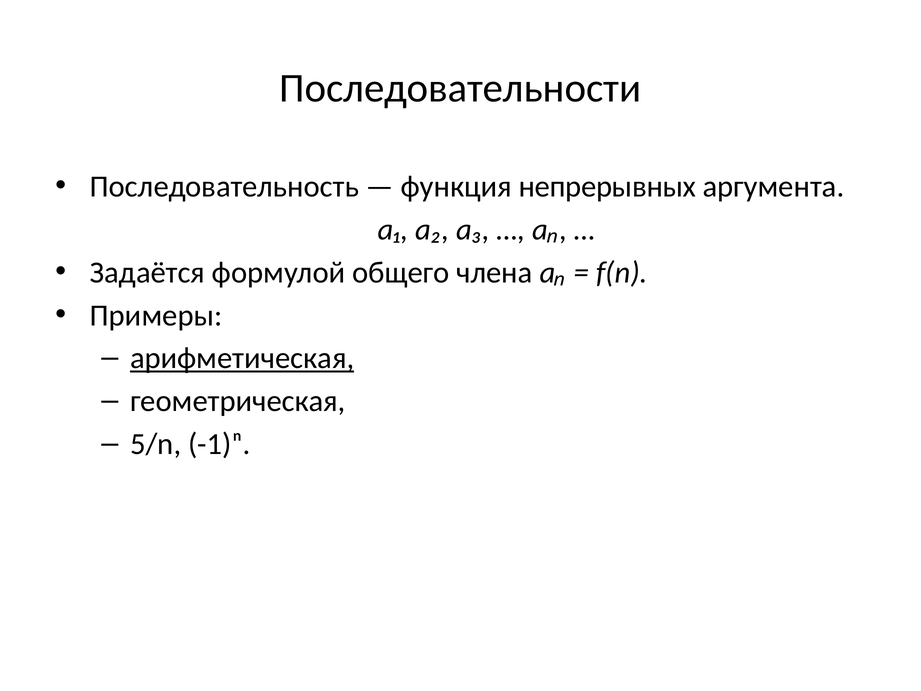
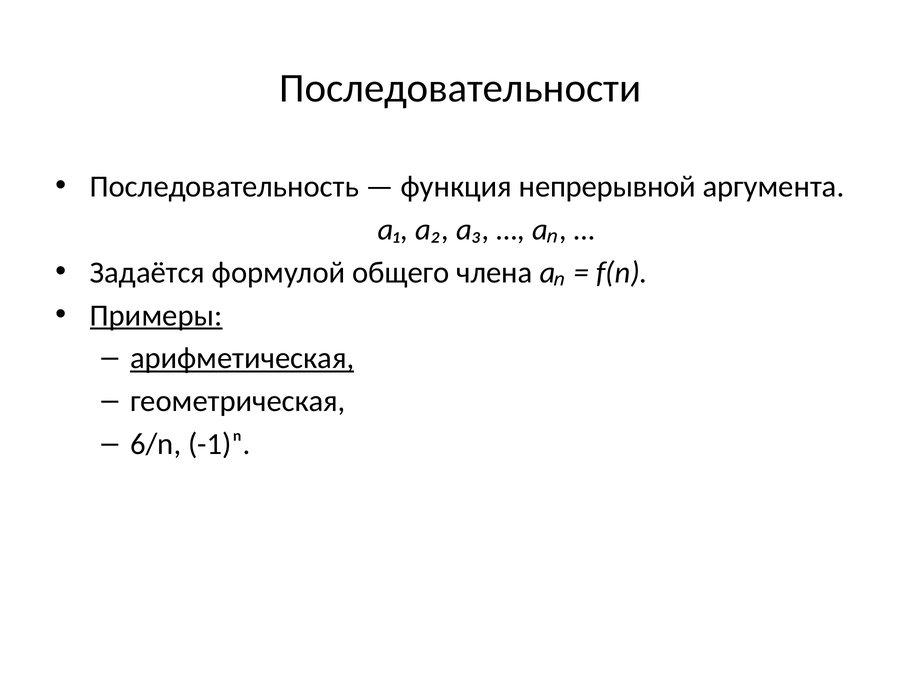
непрерывных: непрерывных -> непрерывной
Примеры underline: none -> present
5/n: 5/n -> 6/n
